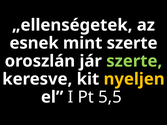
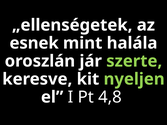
mint szerte: szerte -> halála
nyeljen colour: yellow -> light green
5,5: 5,5 -> 4,8
